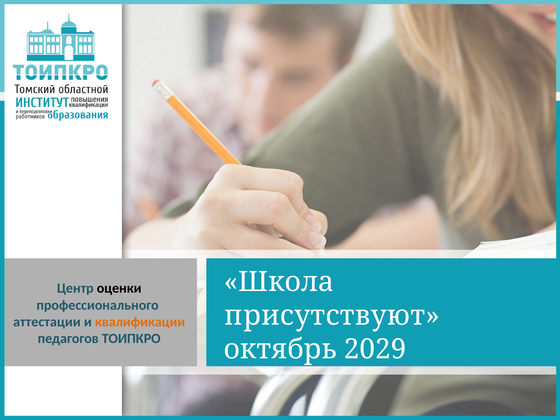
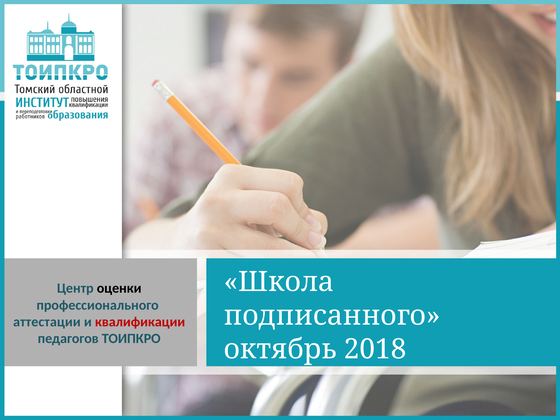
присутствуют: присутствуют -> подписанного
квалификации colour: orange -> red
2029: 2029 -> 2018
